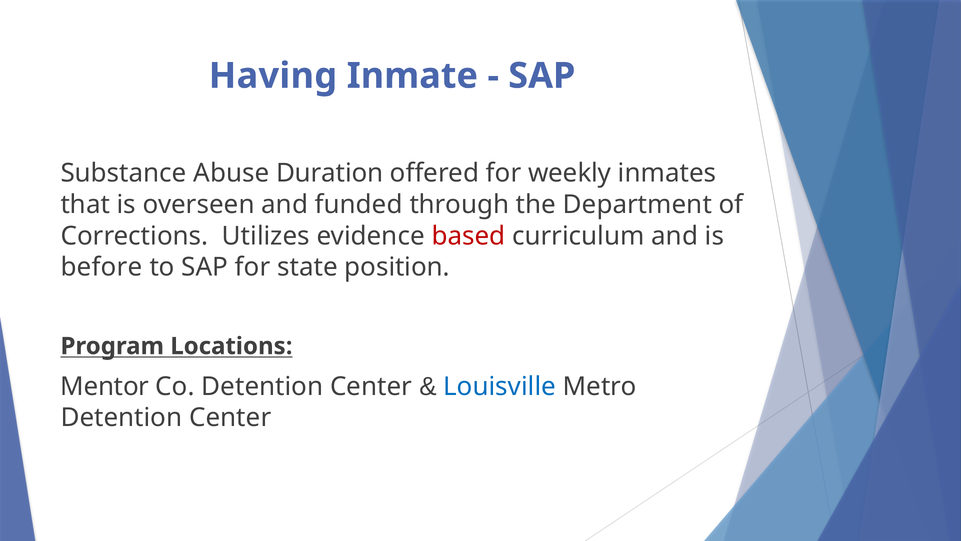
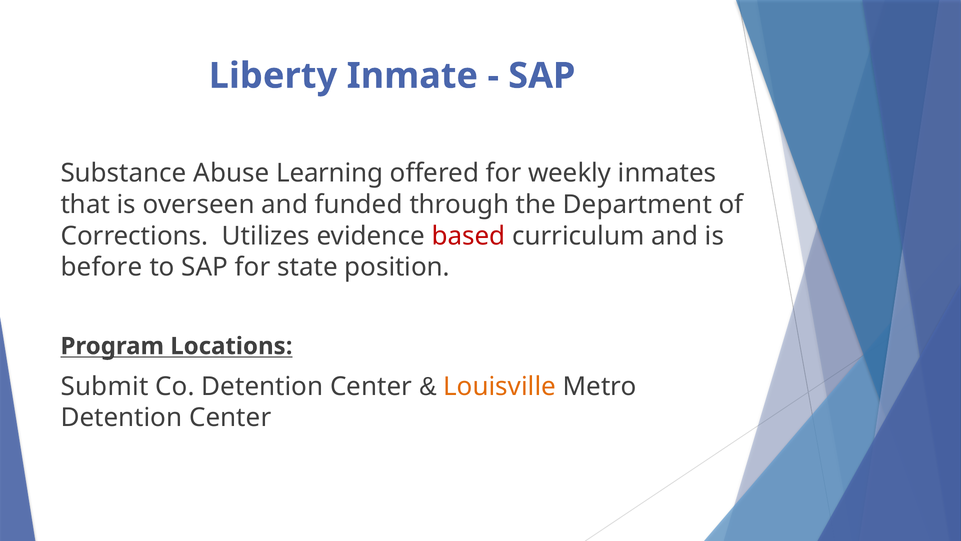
Having: Having -> Liberty
Duration: Duration -> Learning
Mentor: Mentor -> Submit
Louisville colour: blue -> orange
